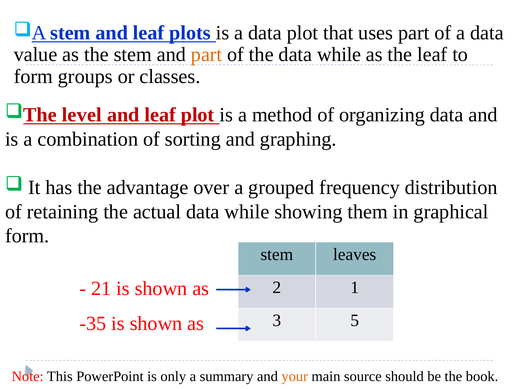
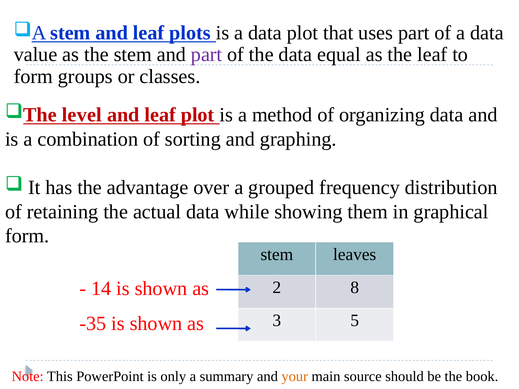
part at (207, 55) colour: orange -> purple
the data while: while -> equal
21: 21 -> 14
1: 1 -> 8
